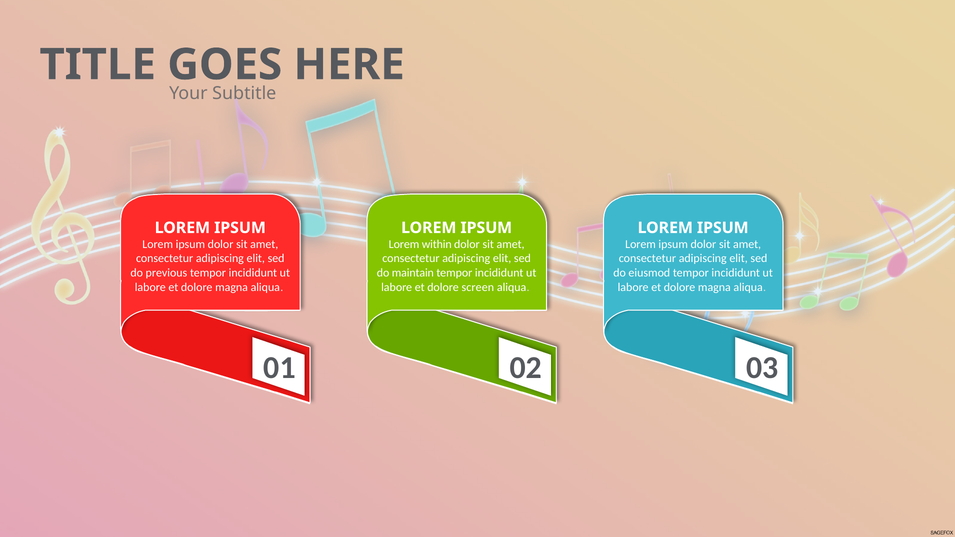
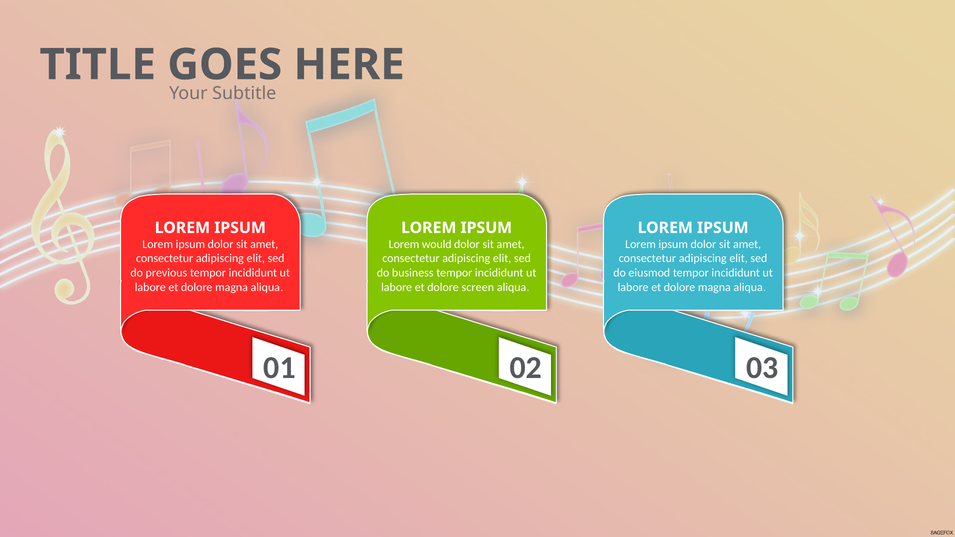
within: within -> would
maintain: maintain -> business
